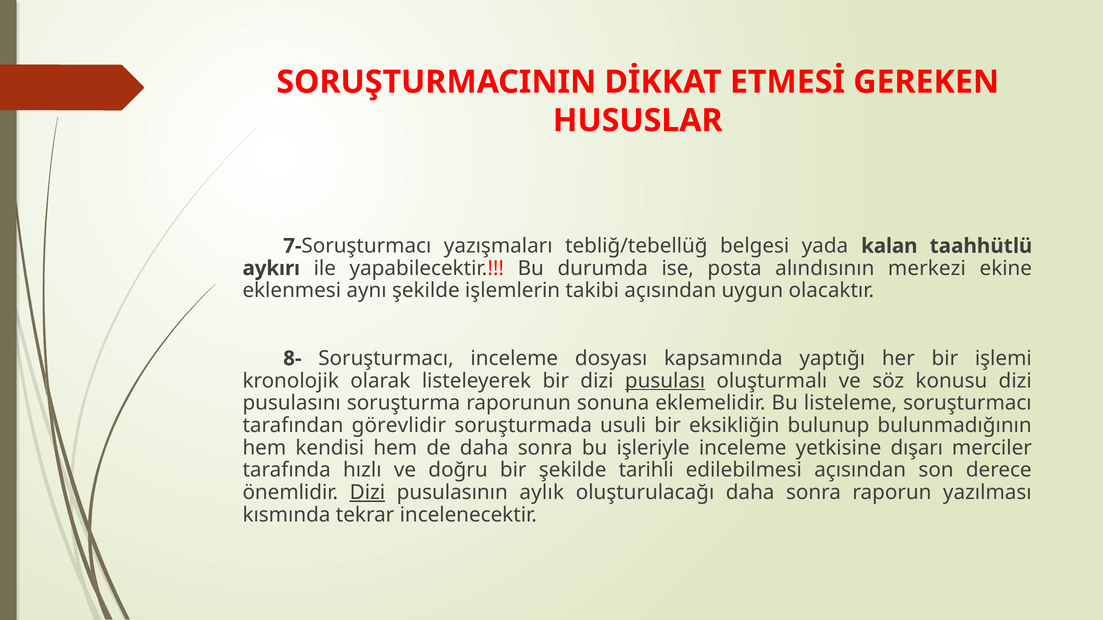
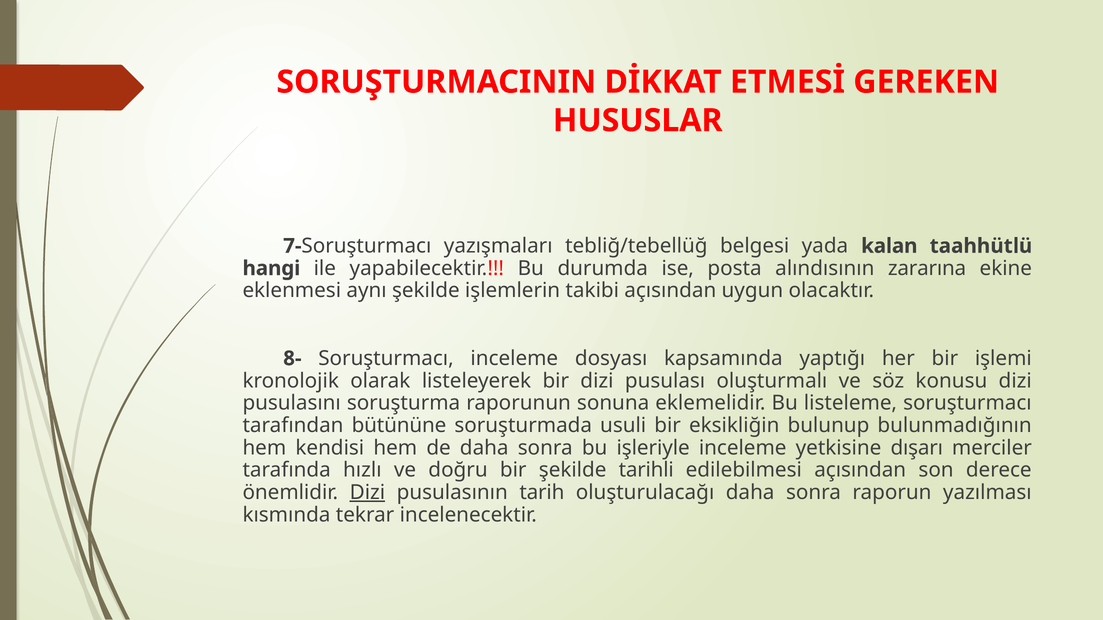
aykırı: aykırı -> hangi
merkezi: merkezi -> zararına
pusulası underline: present -> none
görevlidir: görevlidir -> bütününe
aylık: aylık -> tarih
